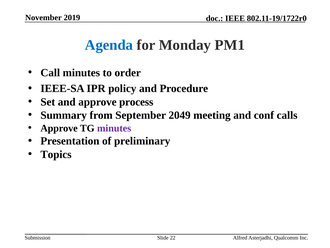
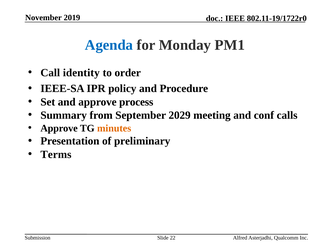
Call minutes: minutes -> identity
2049: 2049 -> 2029
minutes at (114, 128) colour: purple -> orange
Topics: Topics -> Terms
